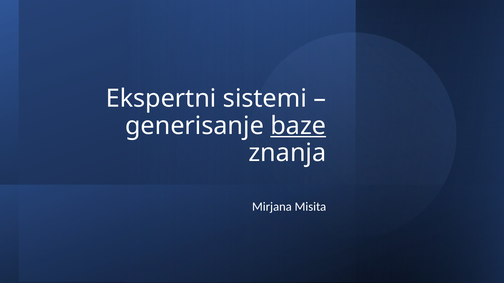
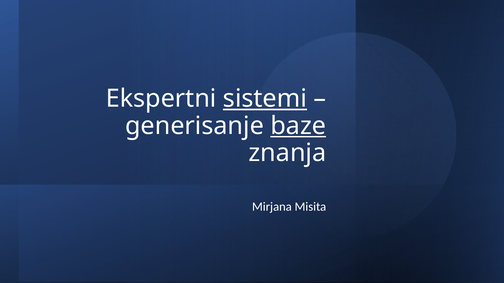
sistemi underline: none -> present
